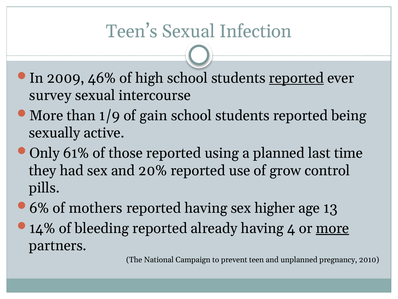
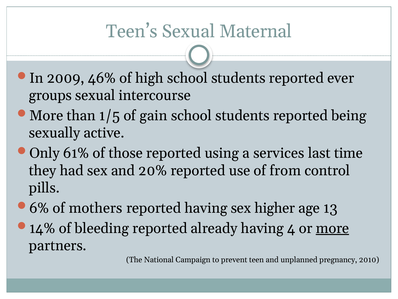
Infection: Infection -> Maternal
reported at (296, 78) underline: present -> none
survey: survey -> groups
1/9: 1/9 -> 1/5
planned: planned -> services
grow: grow -> from
